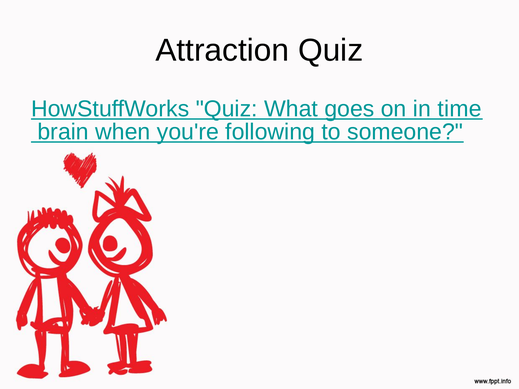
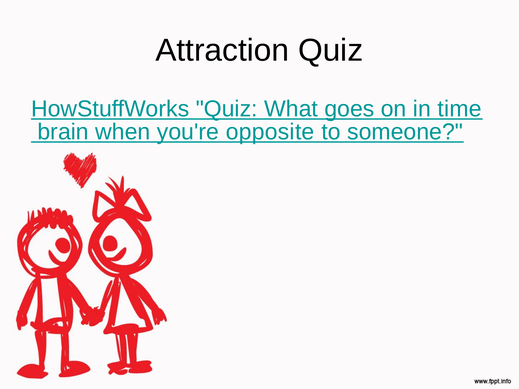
following: following -> opposite
